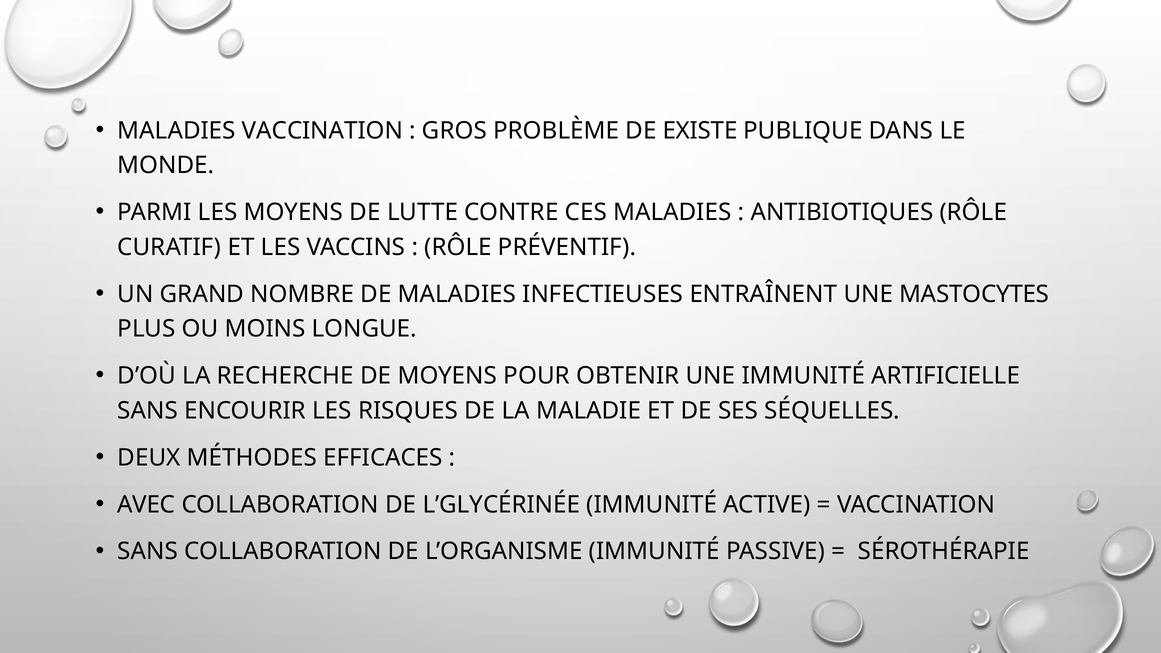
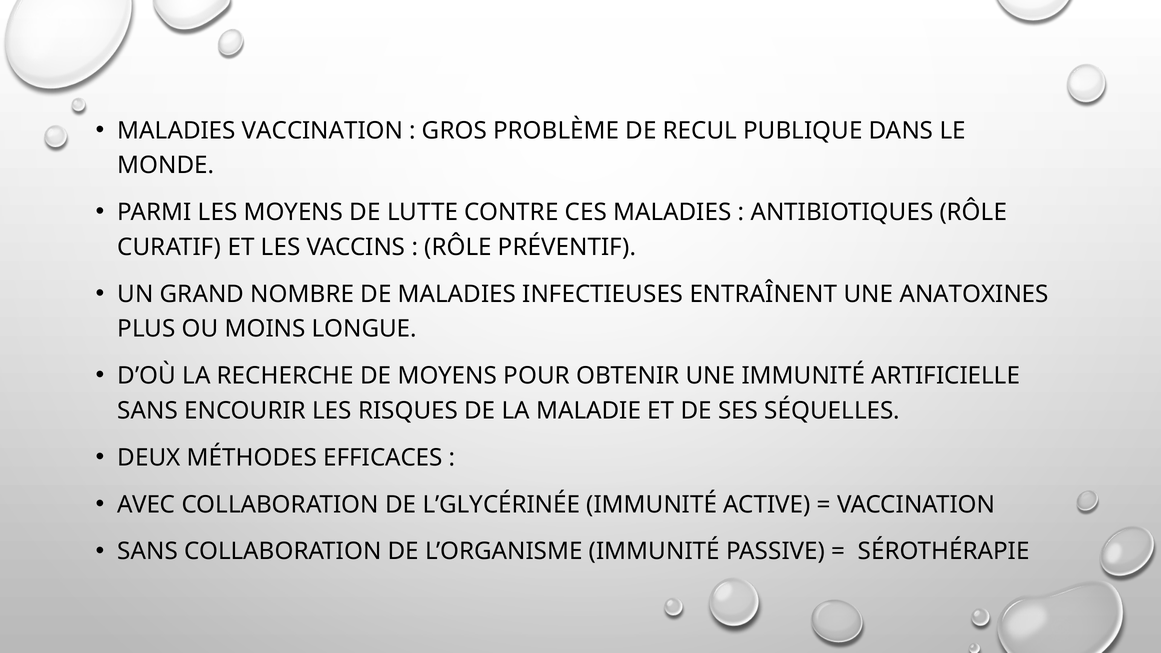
EXISTE: EXISTE -> RECUL
MASTOCYTES: MASTOCYTES -> ANATOXINES
